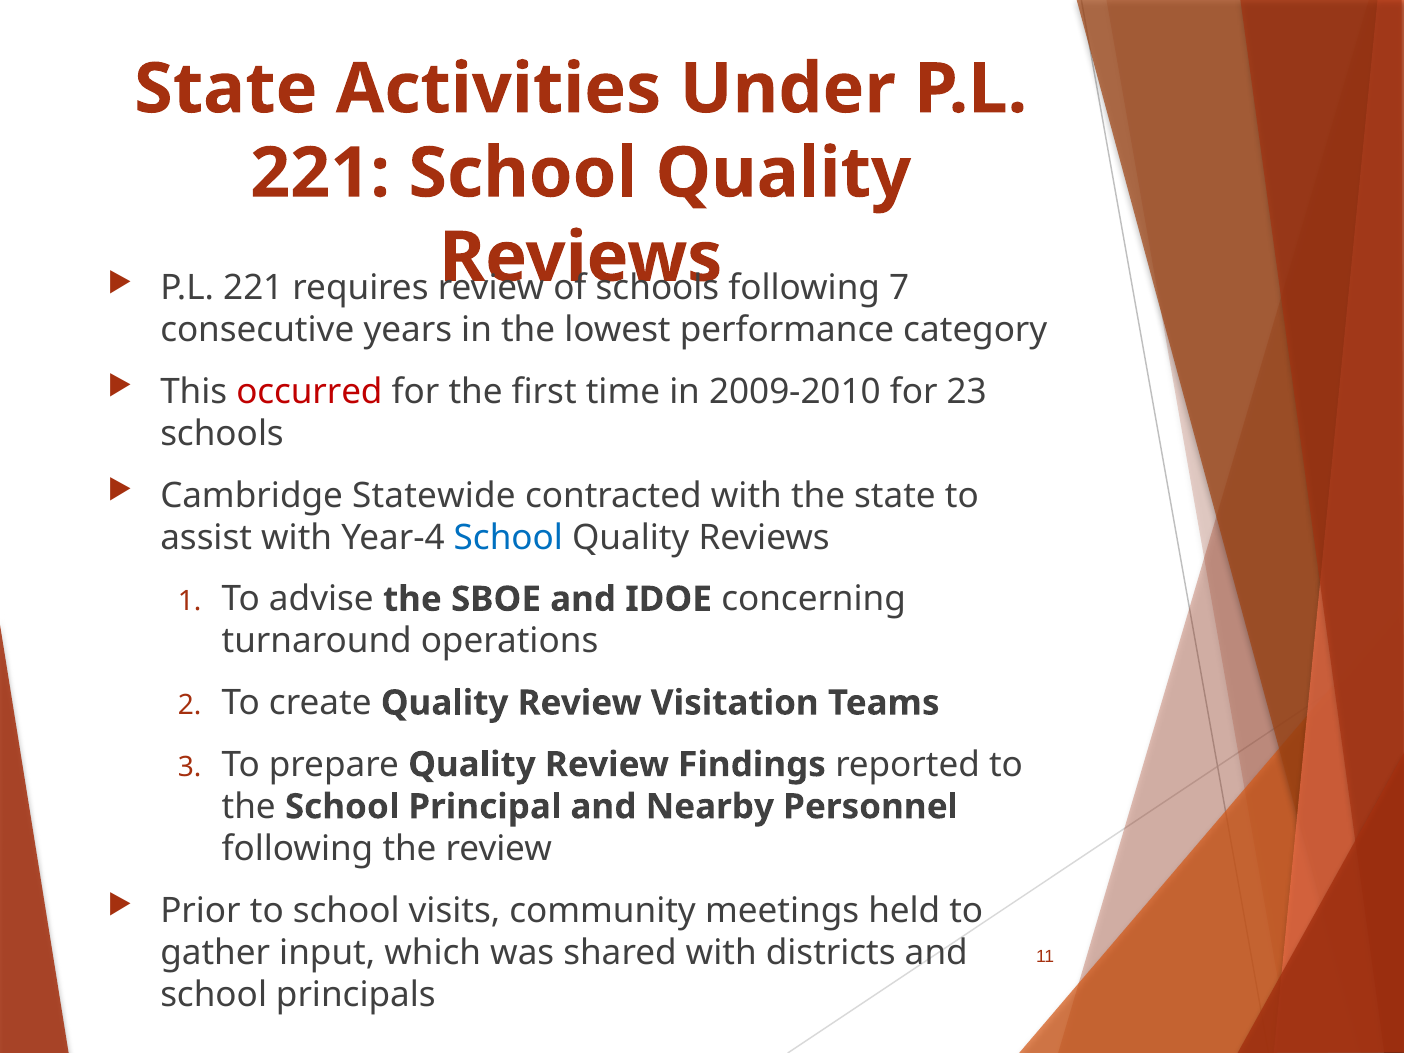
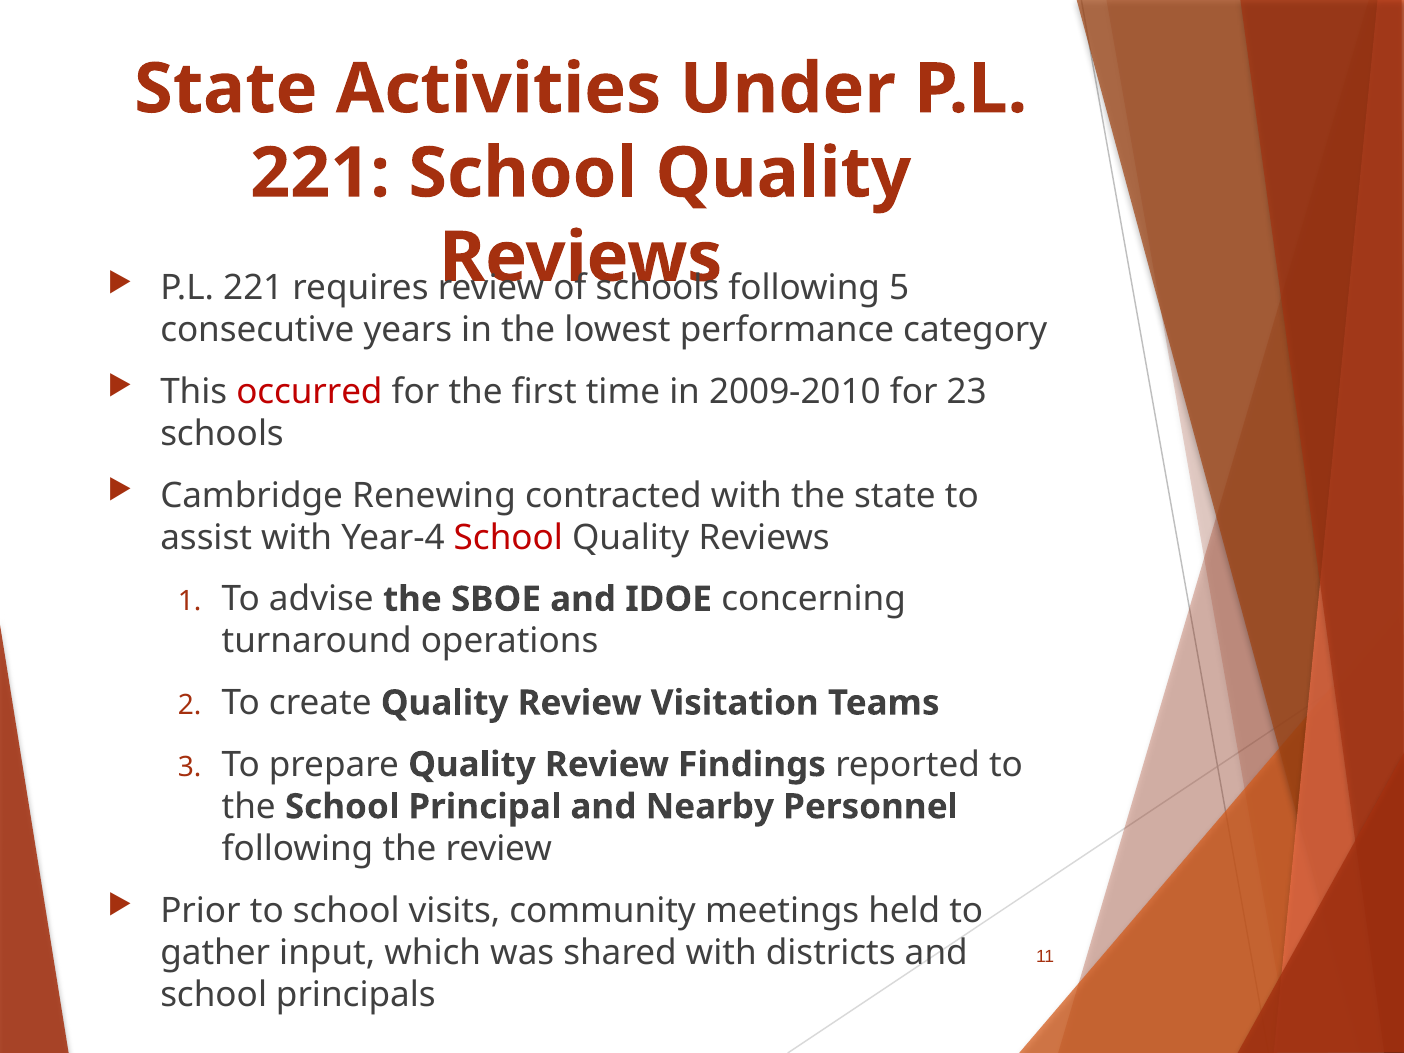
7: 7 -> 5
Statewide: Statewide -> Renewing
School at (508, 538) colour: blue -> red
